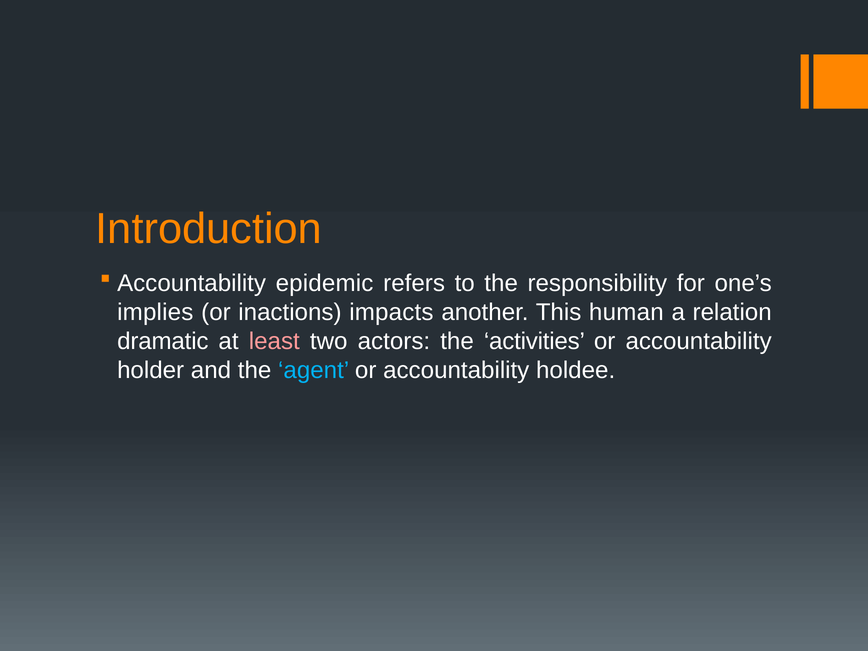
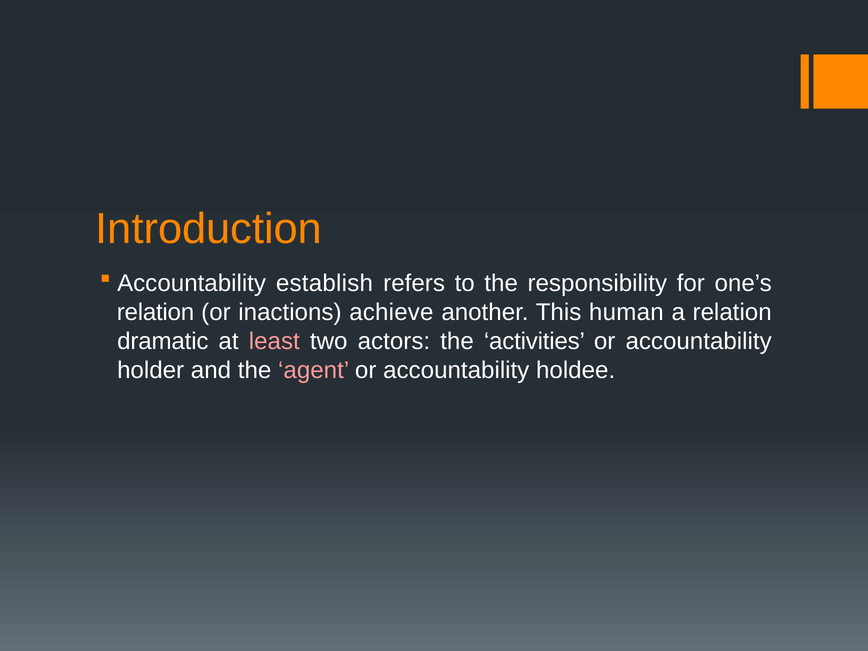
epidemic: epidemic -> establish
implies at (155, 312): implies -> relation
impacts: impacts -> achieve
agent colour: light blue -> pink
